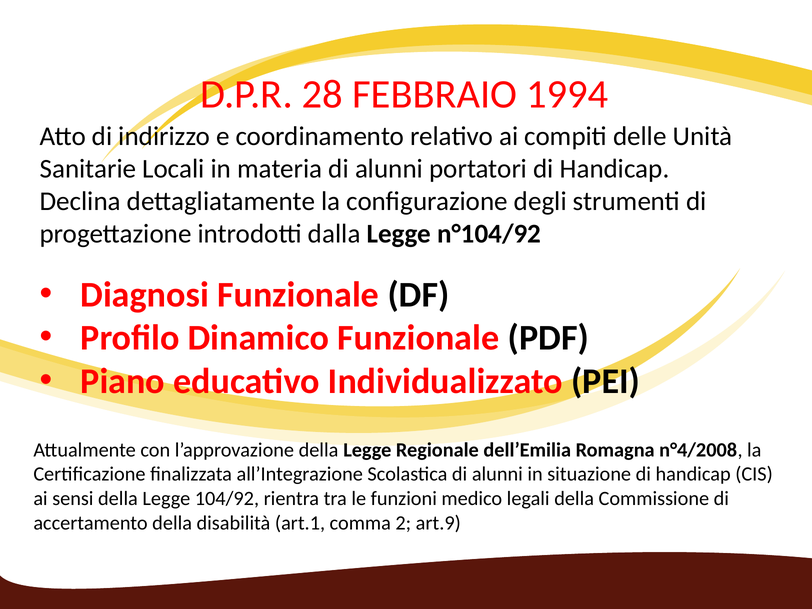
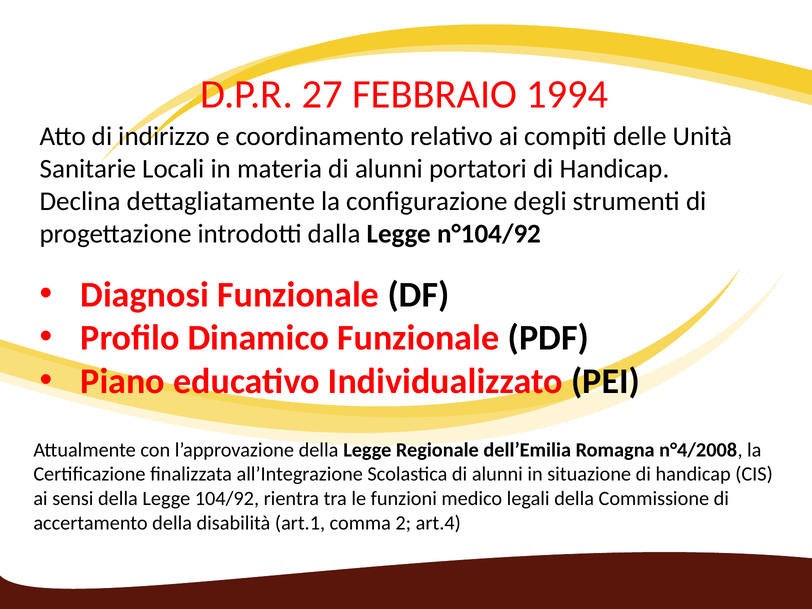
28: 28 -> 27
art.9: art.9 -> art.4
